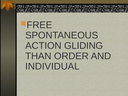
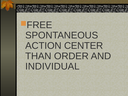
GLIDING: GLIDING -> CENTER
